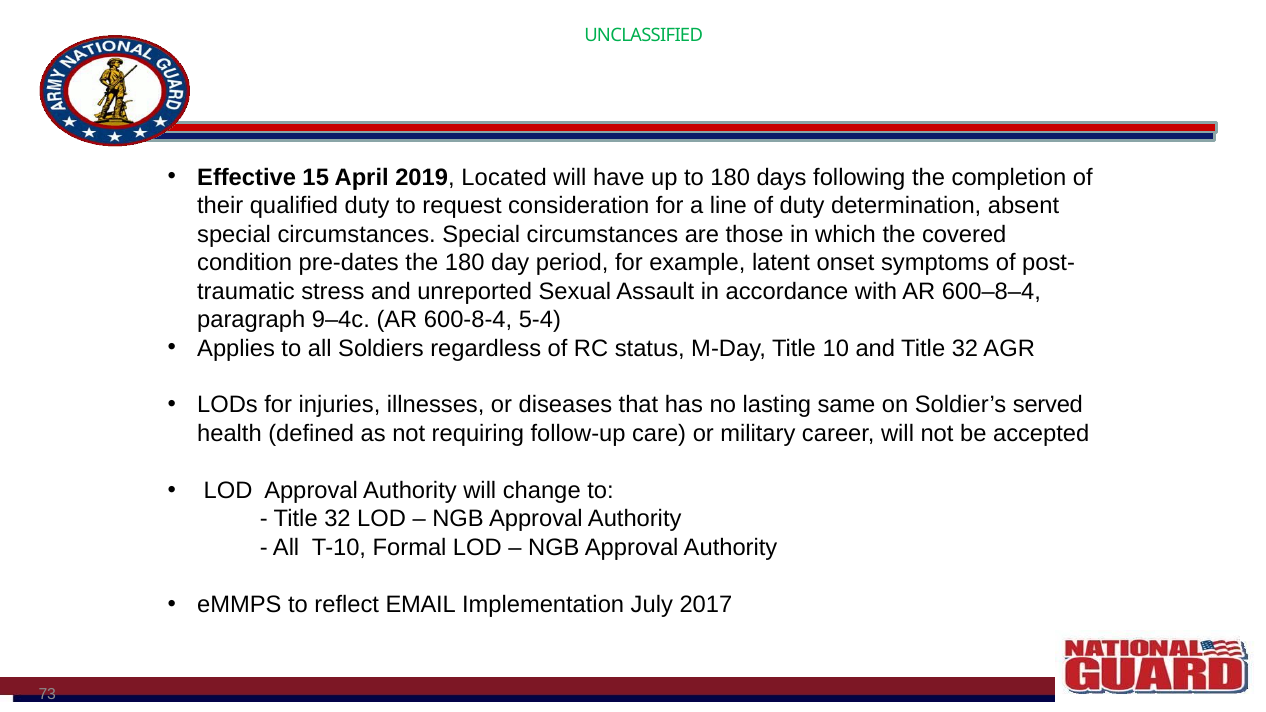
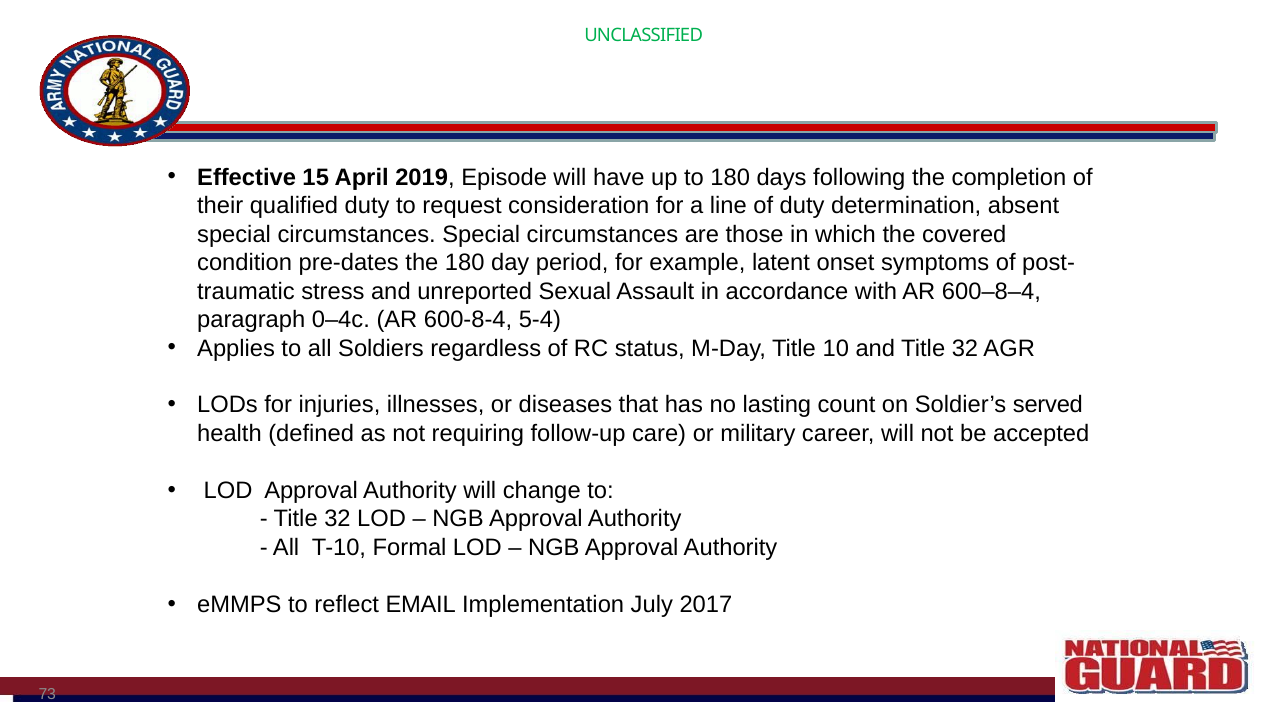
Located: Located -> Episode
9–4c: 9–4c -> 0–4c
same: same -> count
